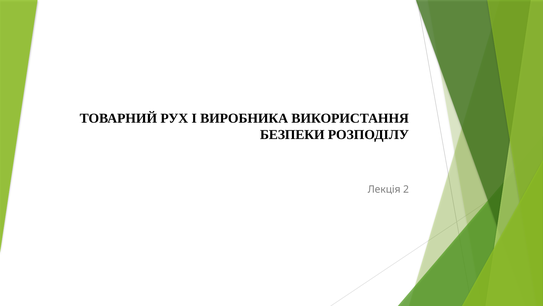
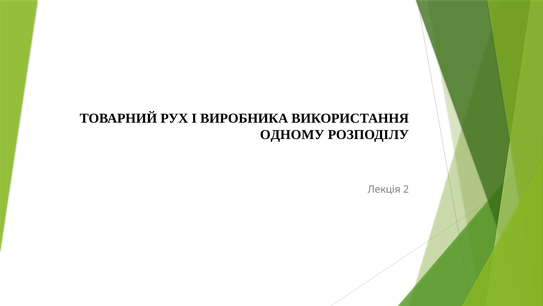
БЕЗПЕКИ: БЕЗПЕКИ -> ОДНОМУ
